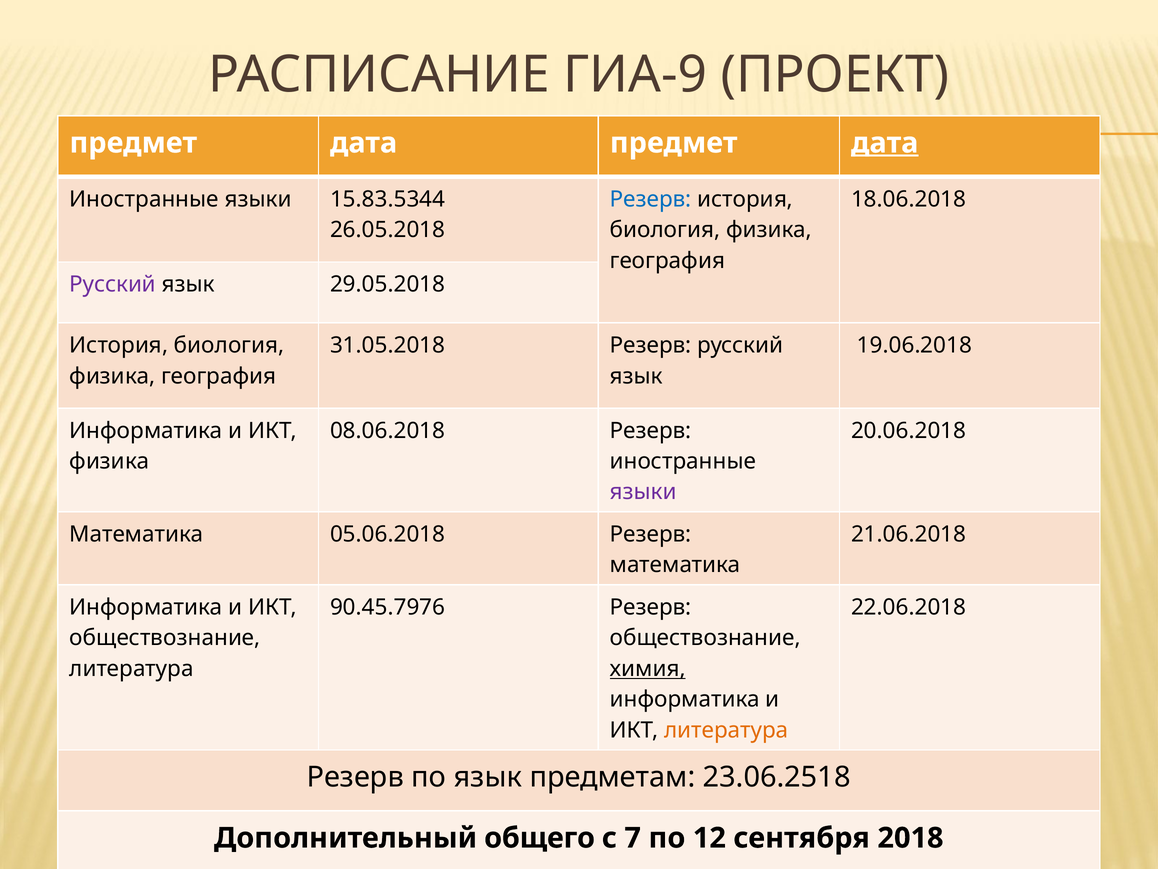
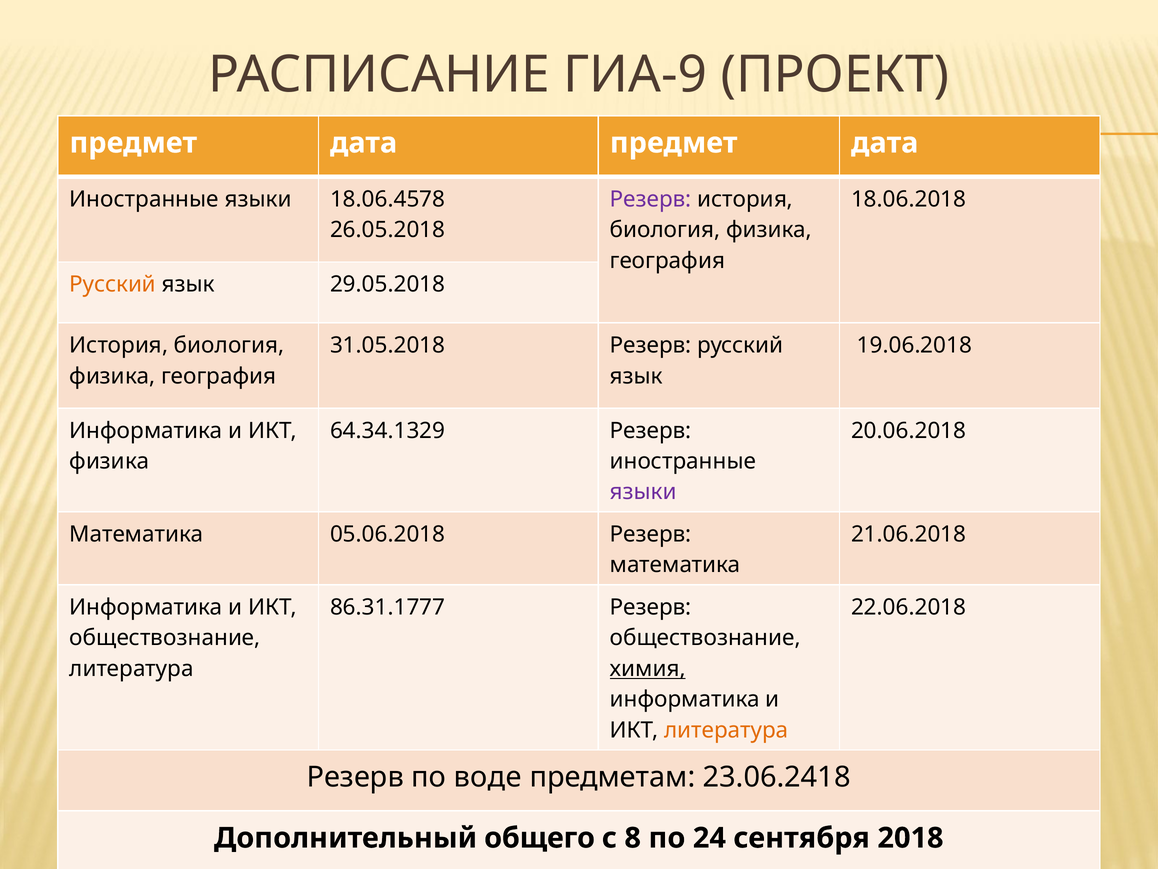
дата at (885, 143) underline: present -> none
15.83.5344: 15.83.5344 -> 18.06.4578
Резерв at (651, 199) colour: blue -> purple
Русский at (113, 284) colour: purple -> orange
08.06.2018: 08.06.2018 -> 64.34.1329
90.45.7976: 90.45.7976 -> 86.31.1777
по язык: язык -> воде
23.06.2518: 23.06.2518 -> 23.06.2418
7: 7 -> 8
12: 12 -> 24
